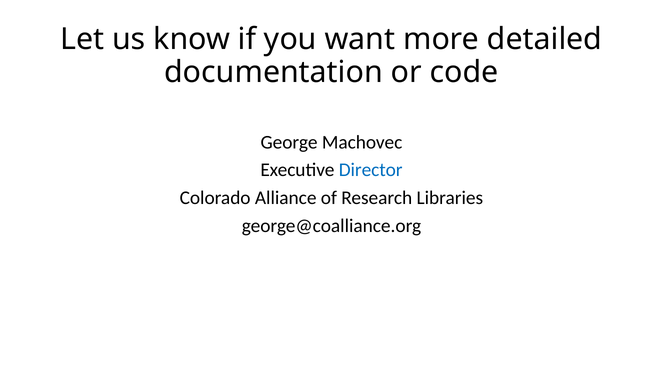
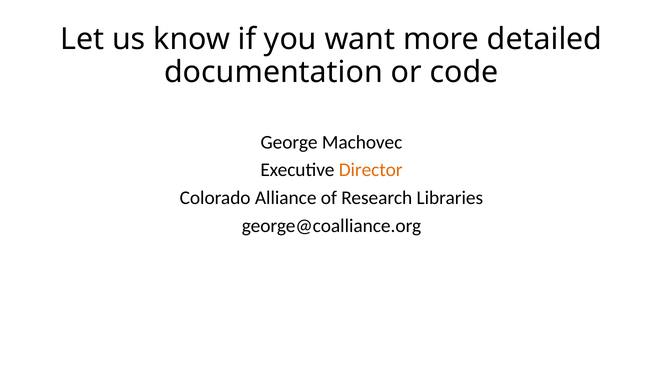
Director colour: blue -> orange
